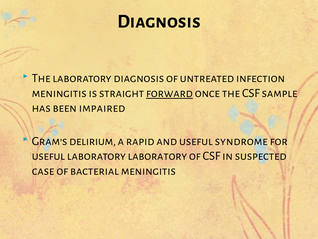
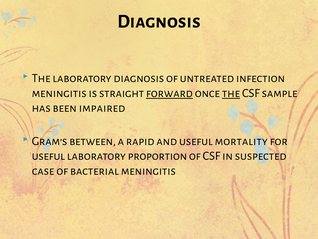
the at (231, 93) underline: none -> present
delirium: delirium -> between
syndrome: syndrome -> mortality
laboratory laboratory: laboratory -> proportion
